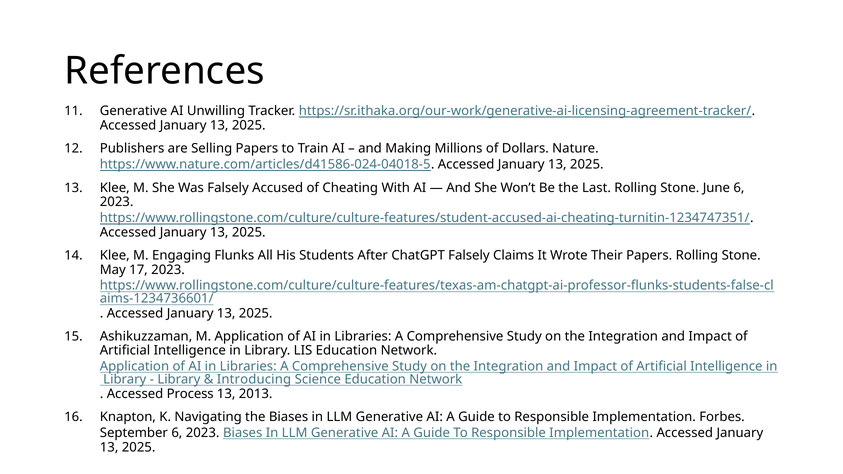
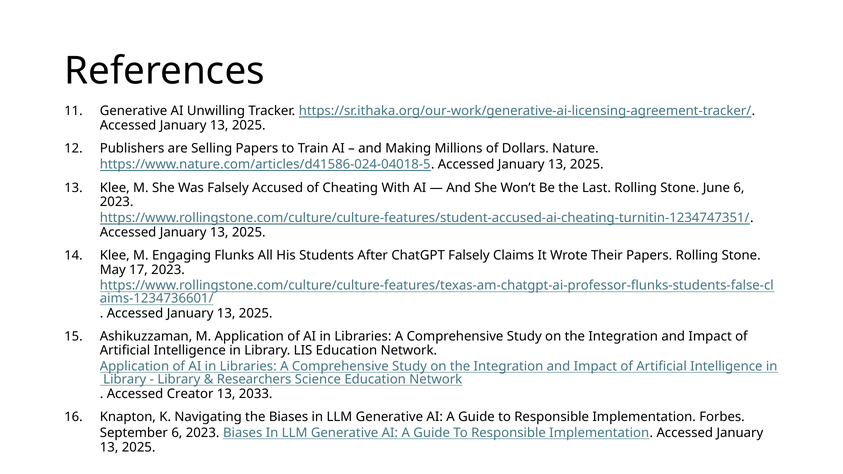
Introducing: Introducing -> Researchers
Process: Process -> Creator
2013: 2013 -> 2033
